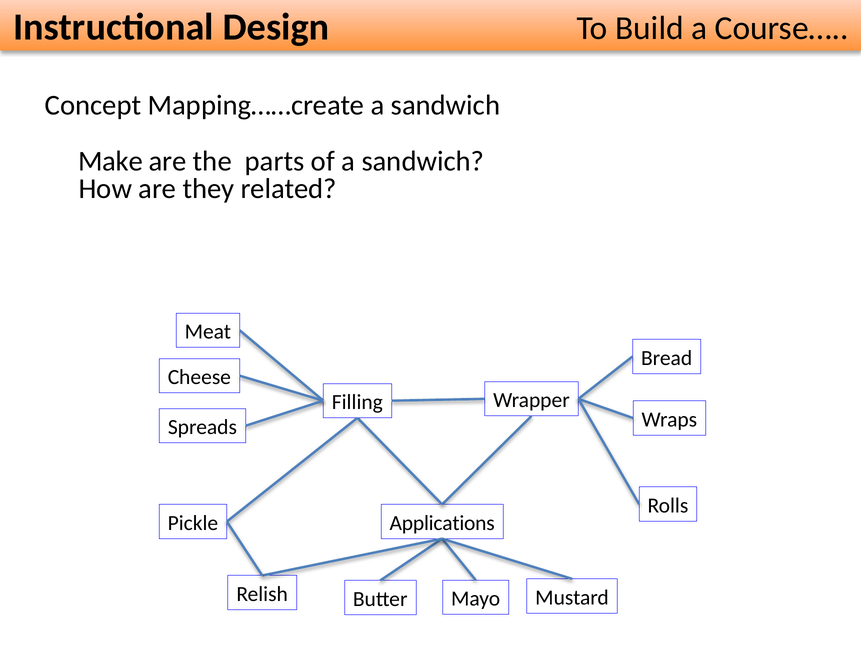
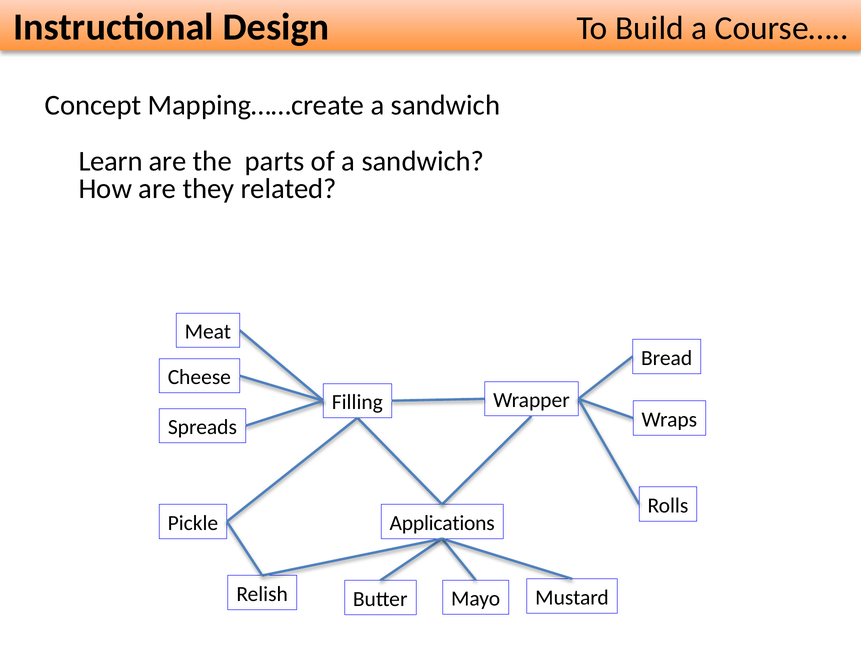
Make: Make -> Learn
